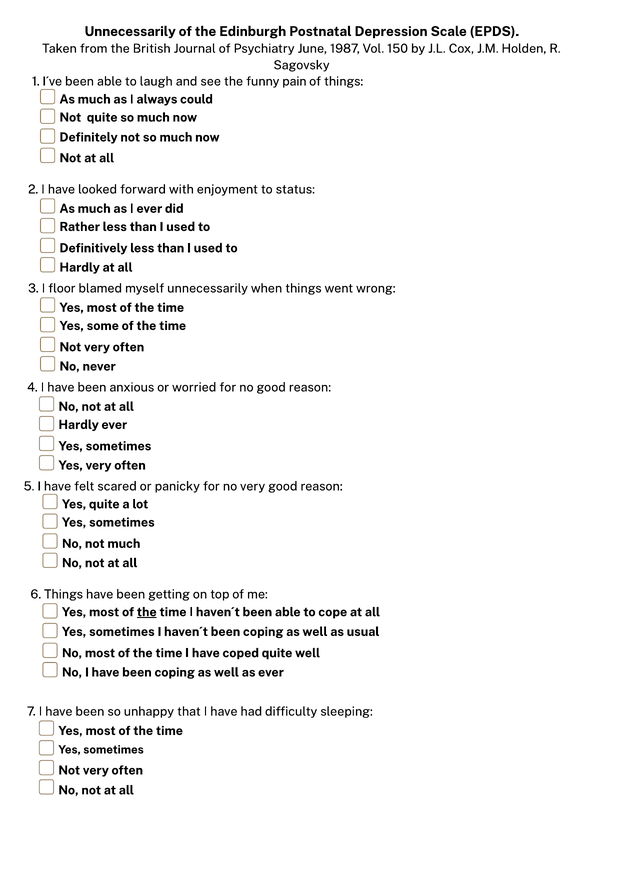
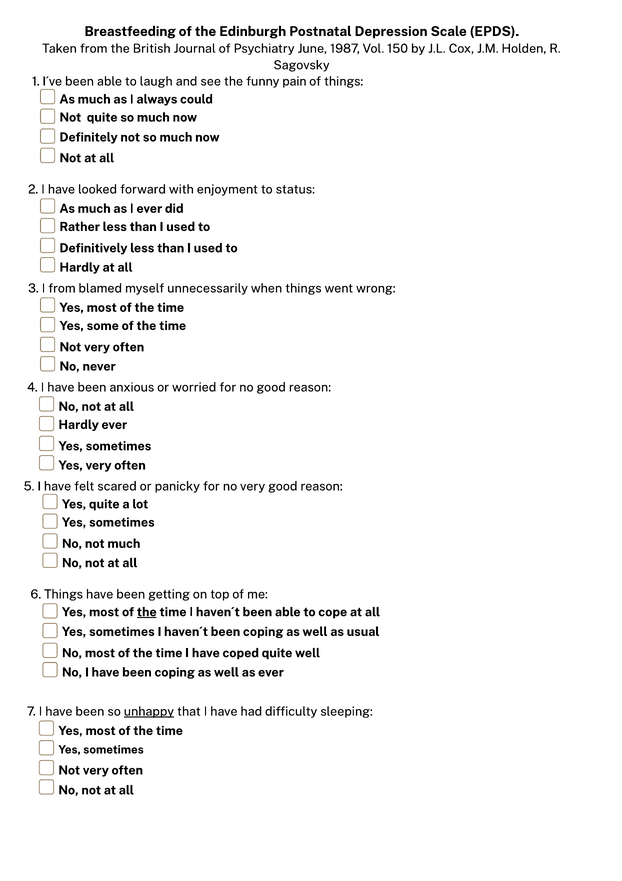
Unnecessarily at (130, 31): Unnecessarily -> Breastfeeding
I floor: floor -> from
unhappy underline: none -> present
